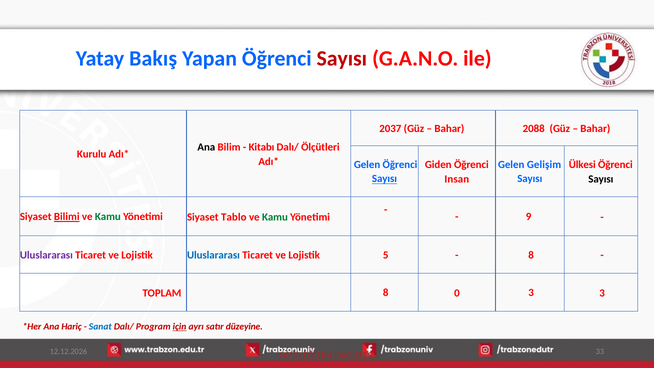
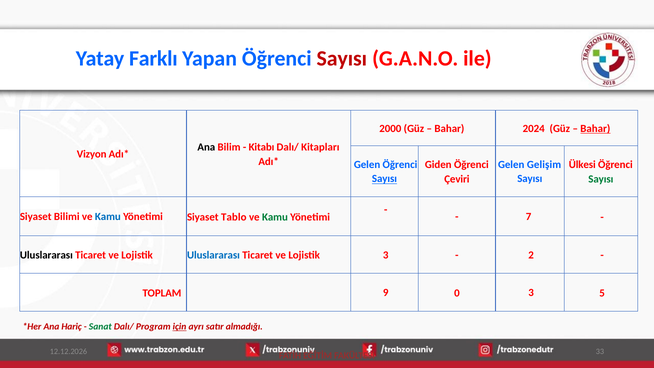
Bakış: Bakış -> Farklı
2037: 2037 -> 2000
2088: 2088 -> 2024
Bahar at (595, 129) underline: none -> present
Ölçütleri: Ölçütleri -> Kitapları
Kurulu: Kurulu -> Vizyon
Insan: Insan -> Çeviri
Sayısı at (601, 179) colour: black -> green
Bilimi underline: present -> none
Kamu at (108, 217) colour: green -> blue
9: 9 -> 7
Uluslararası at (46, 255) colour: purple -> black
Lojistik 5: 5 -> 3
8 at (531, 255): 8 -> 2
TOPLAM 8: 8 -> 9
3 3: 3 -> 5
Sanat colour: blue -> green
düzeyine: düzeyine -> almadığı
